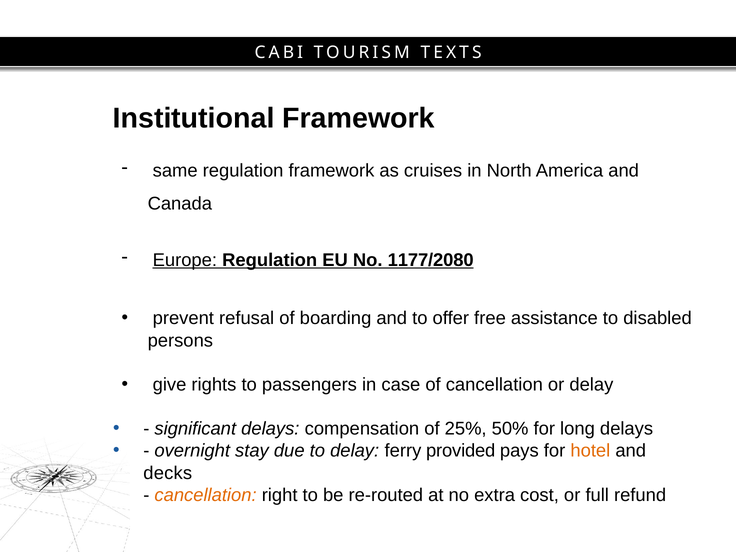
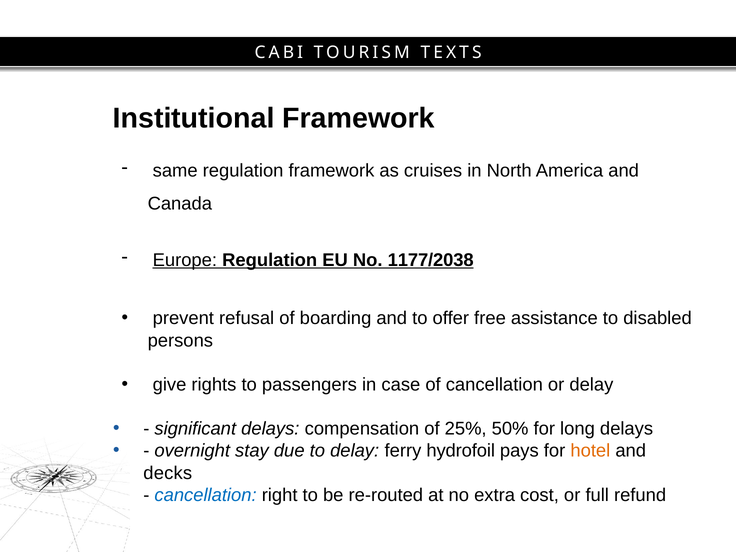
1177/2080: 1177/2080 -> 1177/2038
provided: provided -> hydrofoil
cancellation at (206, 495) colour: orange -> blue
